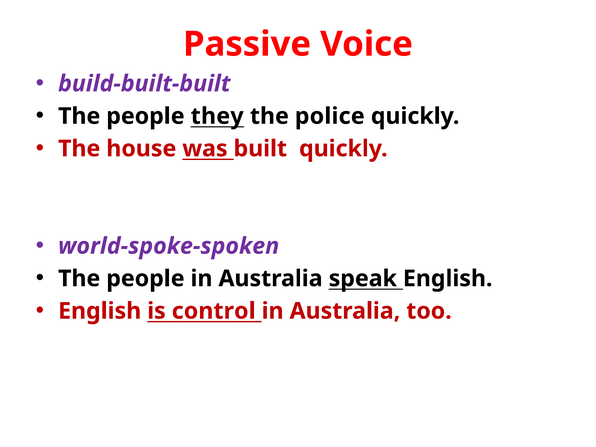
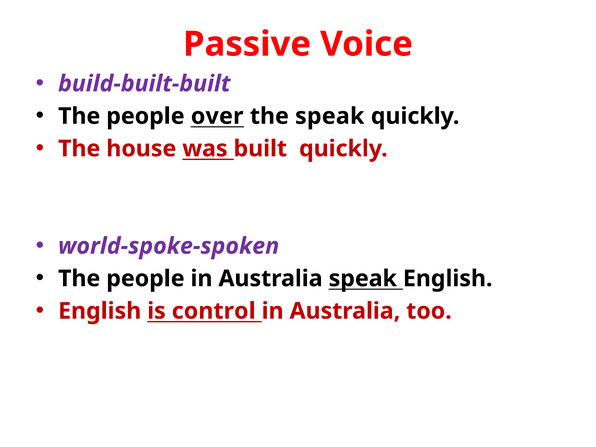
they: they -> over
the police: police -> speak
